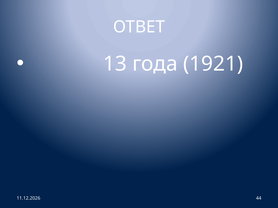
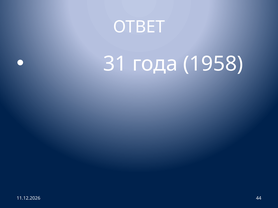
13: 13 -> 31
1921: 1921 -> 1958
